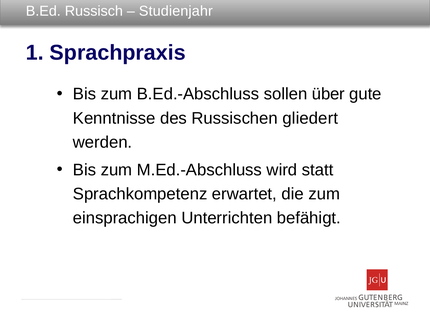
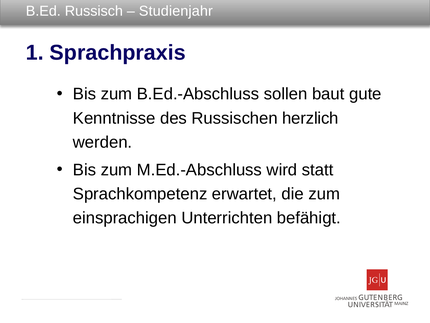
über: über -> baut
gliedert: gliedert -> herzlich
